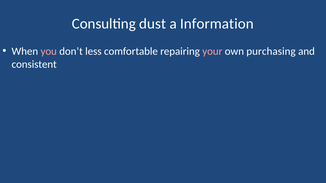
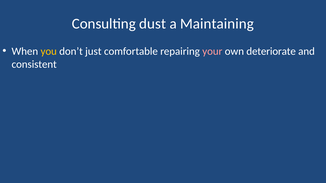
Information: Information -> Maintaining
you colour: pink -> yellow
less: less -> just
purchasing: purchasing -> deteriorate
